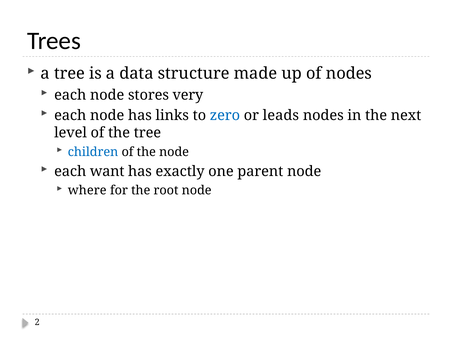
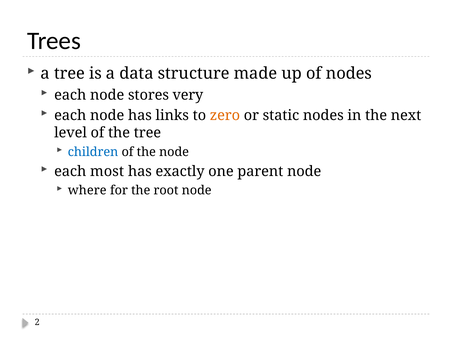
zero colour: blue -> orange
leads: leads -> static
want: want -> most
